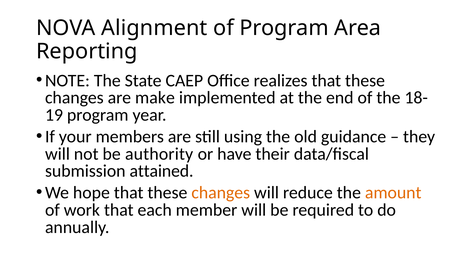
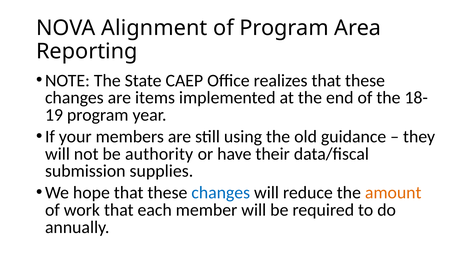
make: make -> items
attained: attained -> supplies
changes at (221, 193) colour: orange -> blue
